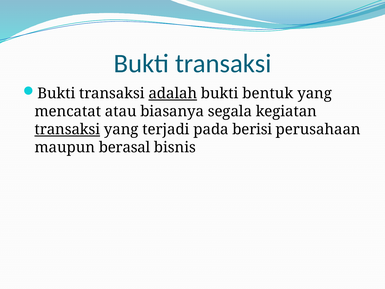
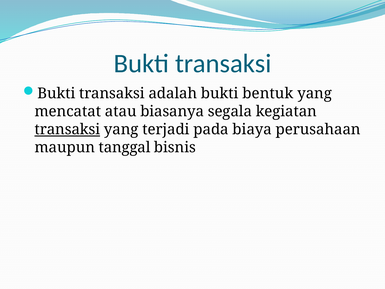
adalah underline: present -> none
berisi: berisi -> biaya
berasal: berasal -> tanggal
